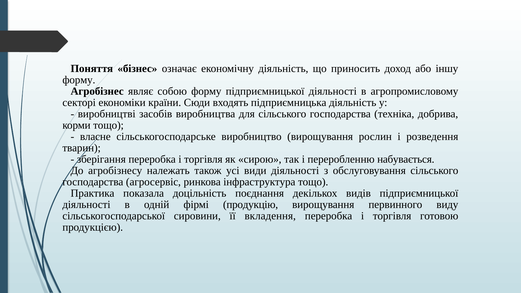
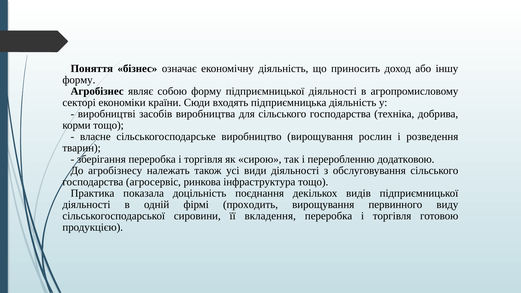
набувається: набувається -> додатковою
продукцію: продукцію -> проходить
